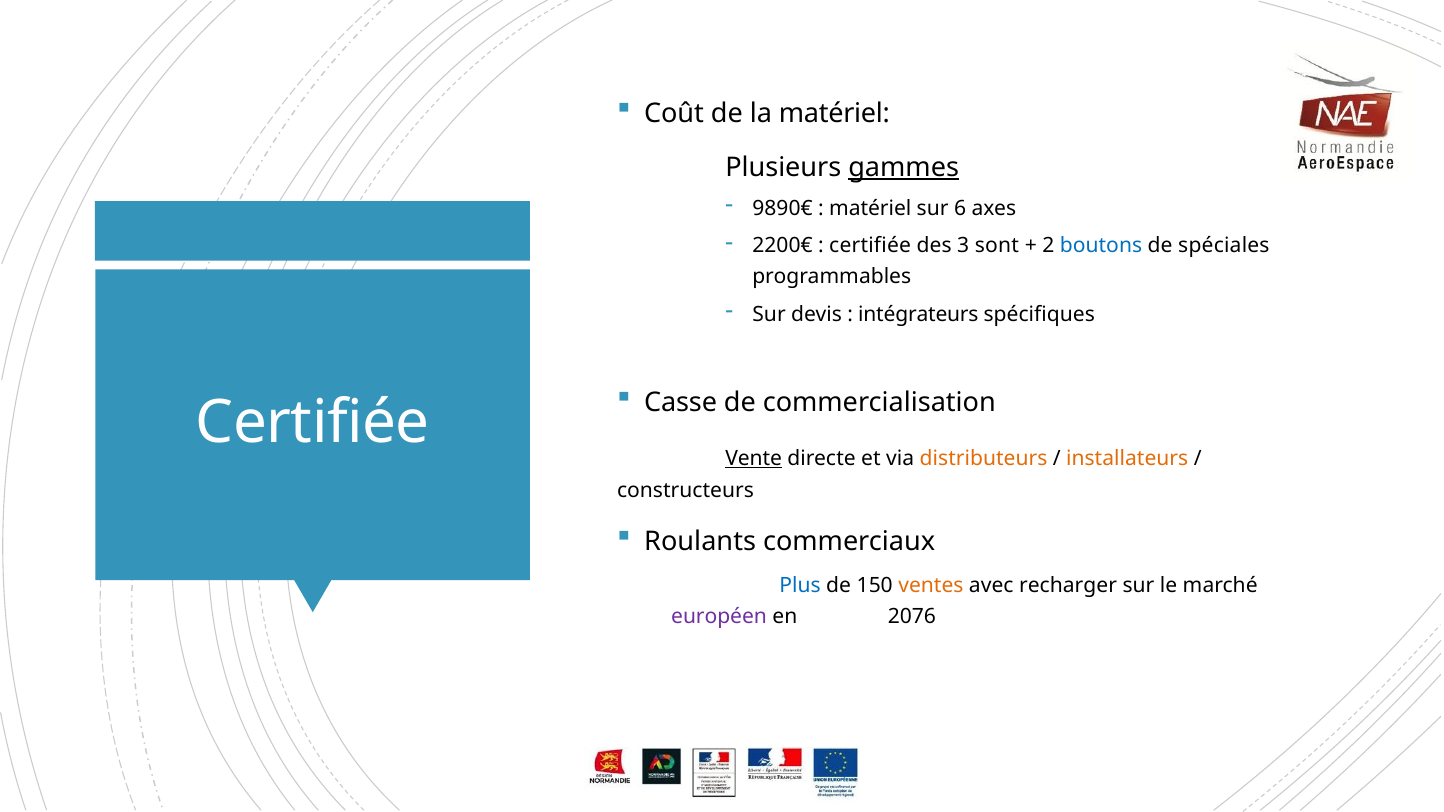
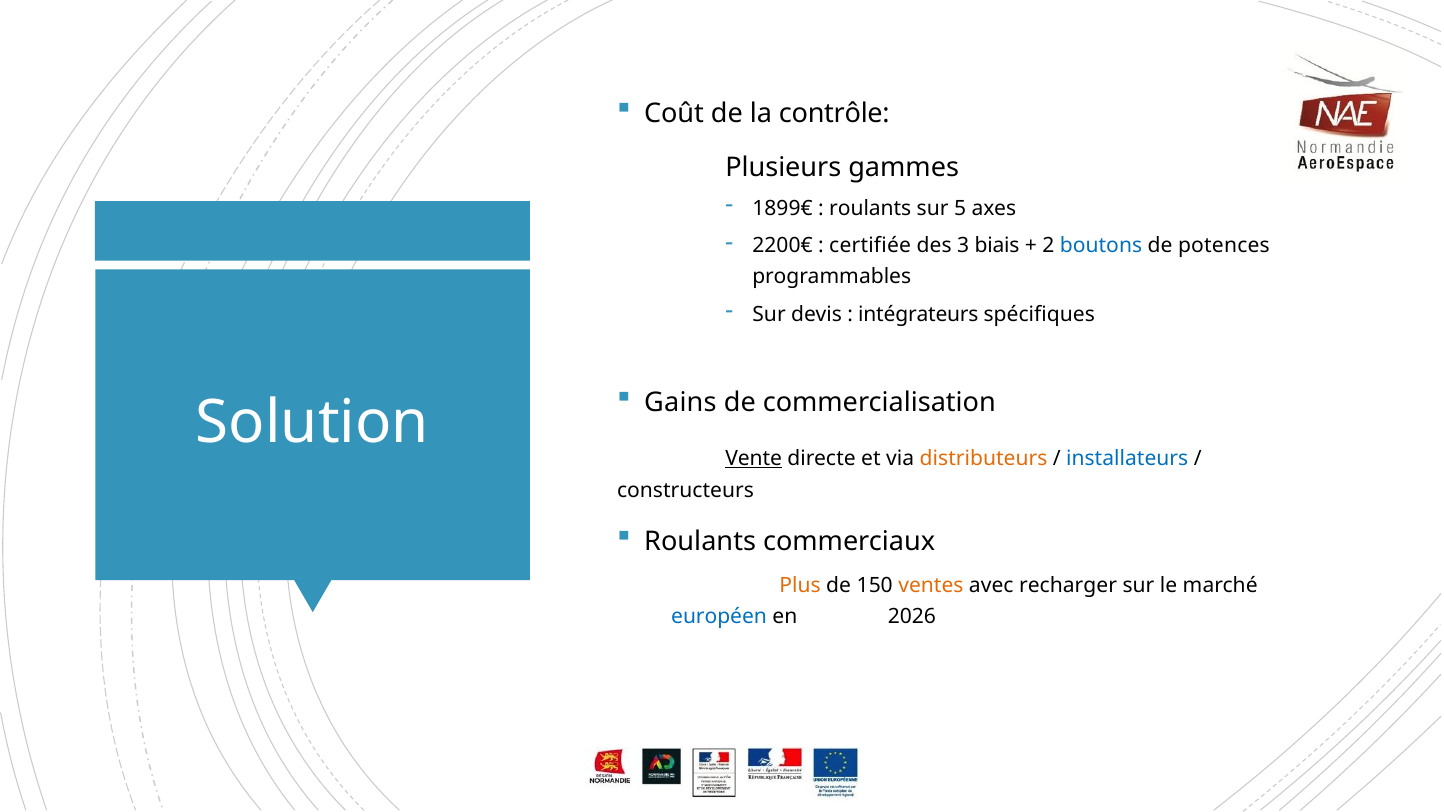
la matériel: matériel -> contrôle
gammes underline: present -> none
9890€: 9890€ -> 1899€
matériel at (870, 208): matériel -> roulants
6: 6 -> 5
sont: sont -> biais
spéciales: spéciales -> potences
Casse: Casse -> Gains
Certifiée at (313, 422): Certifiée -> Solution
installateurs colour: orange -> blue
Plus colour: blue -> orange
européen colour: purple -> blue
2076: 2076 -> 2026
